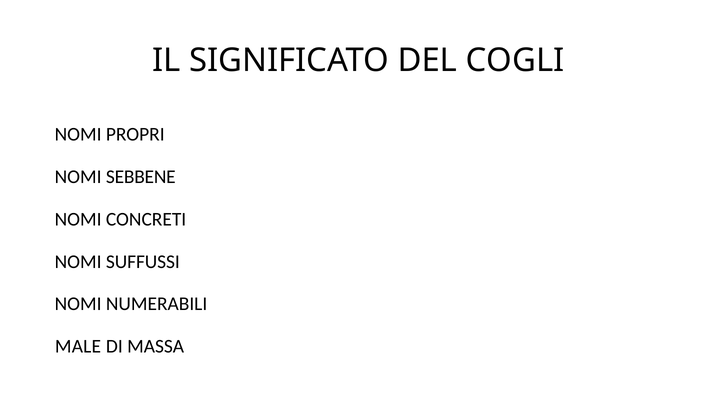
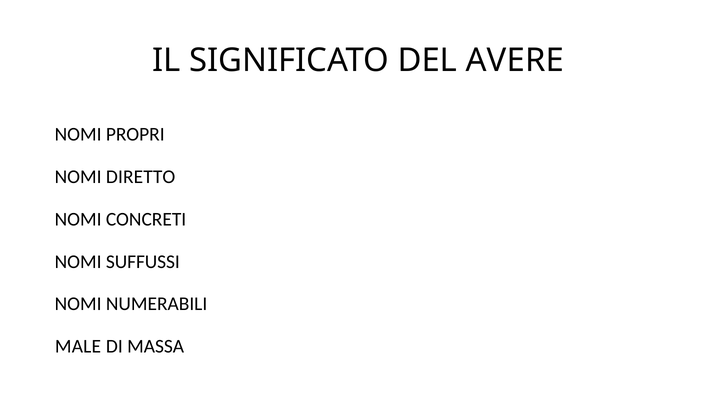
COGLI: COGLI -> AVERE
SEBBENE: SEBBENE -> DIRETTO
